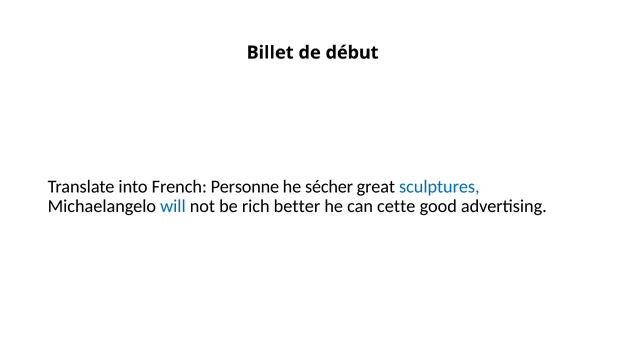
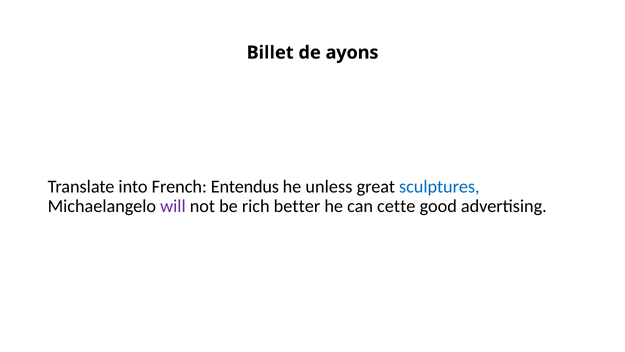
début: début -> ayons
Personne: Personne -> Entendus
sécher: sécher -> unless
will colour: blue -> purple
